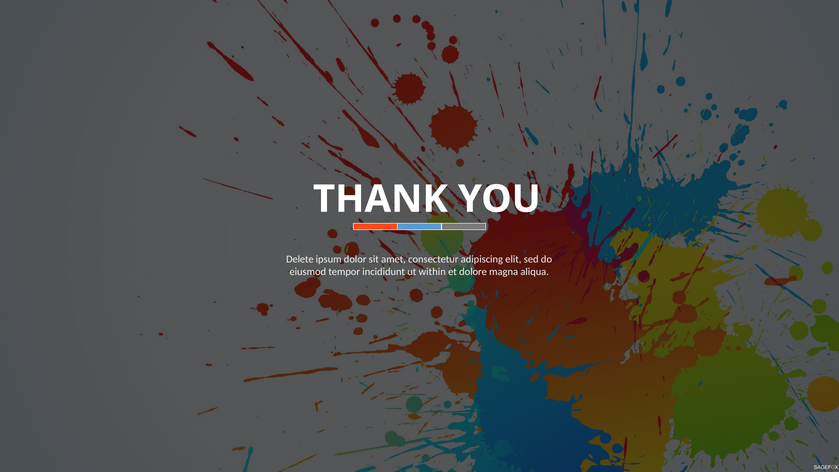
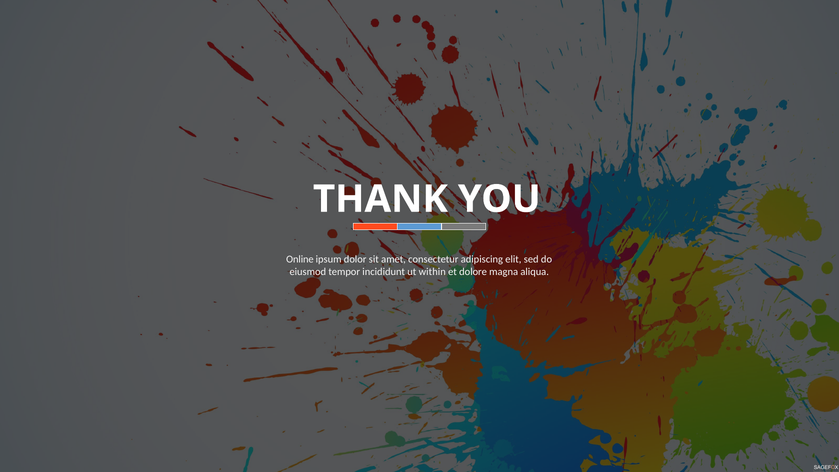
Delete: Delete -> Online
